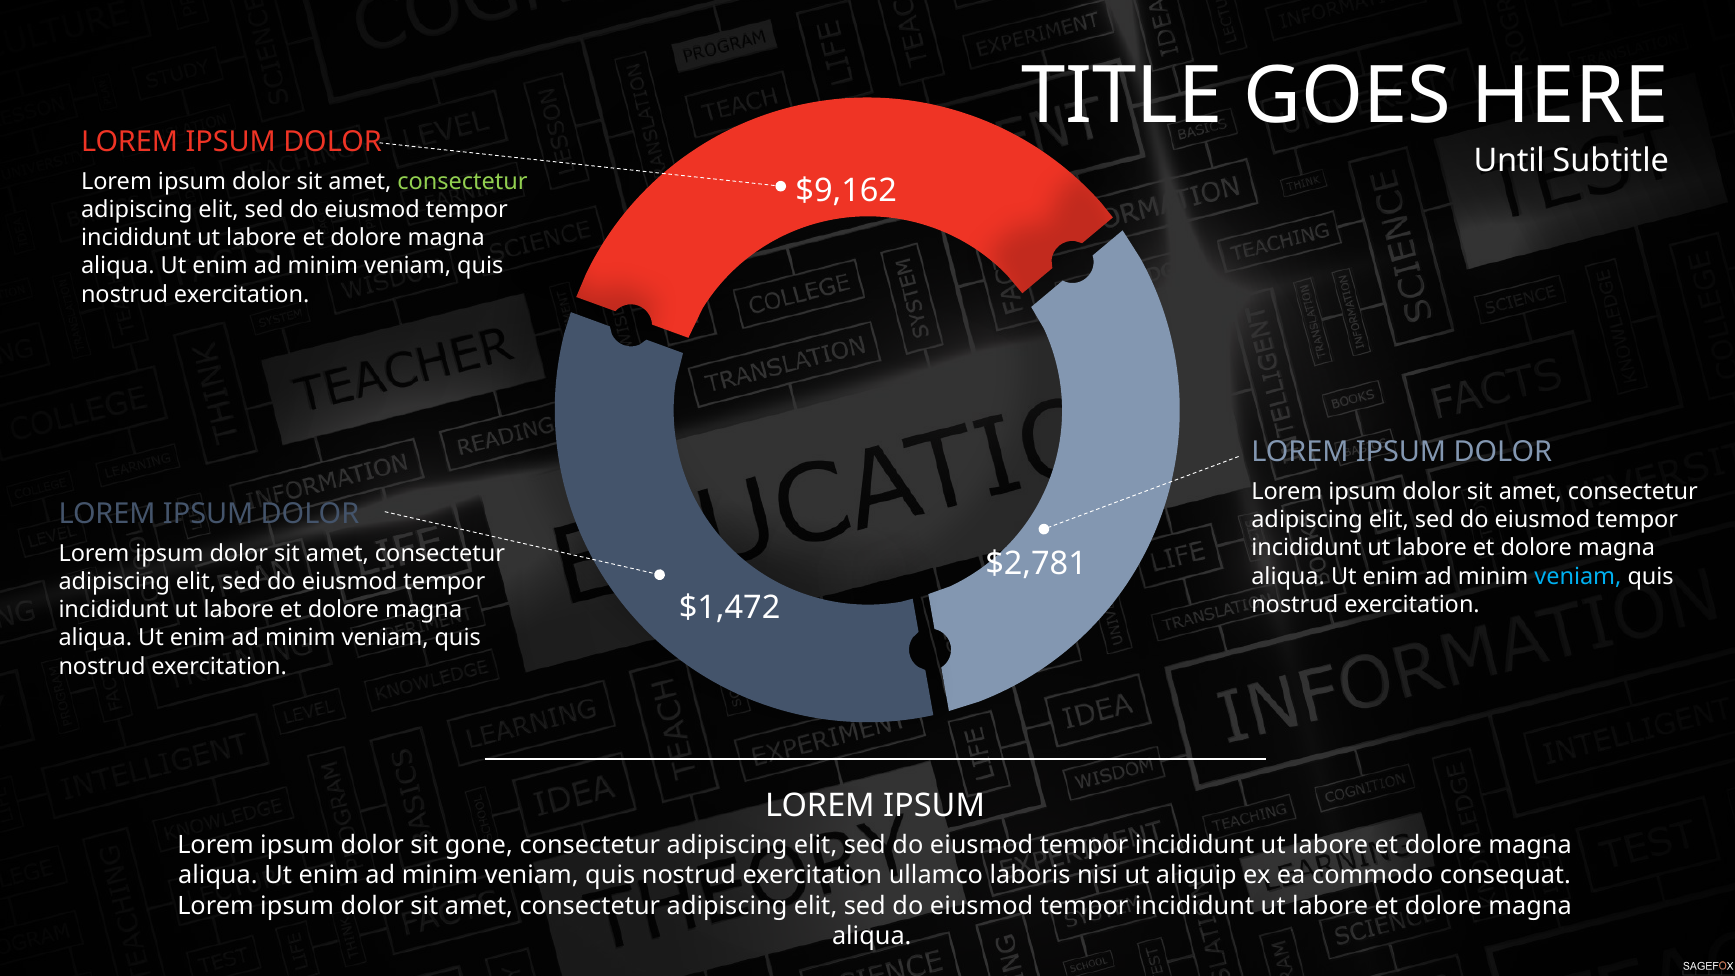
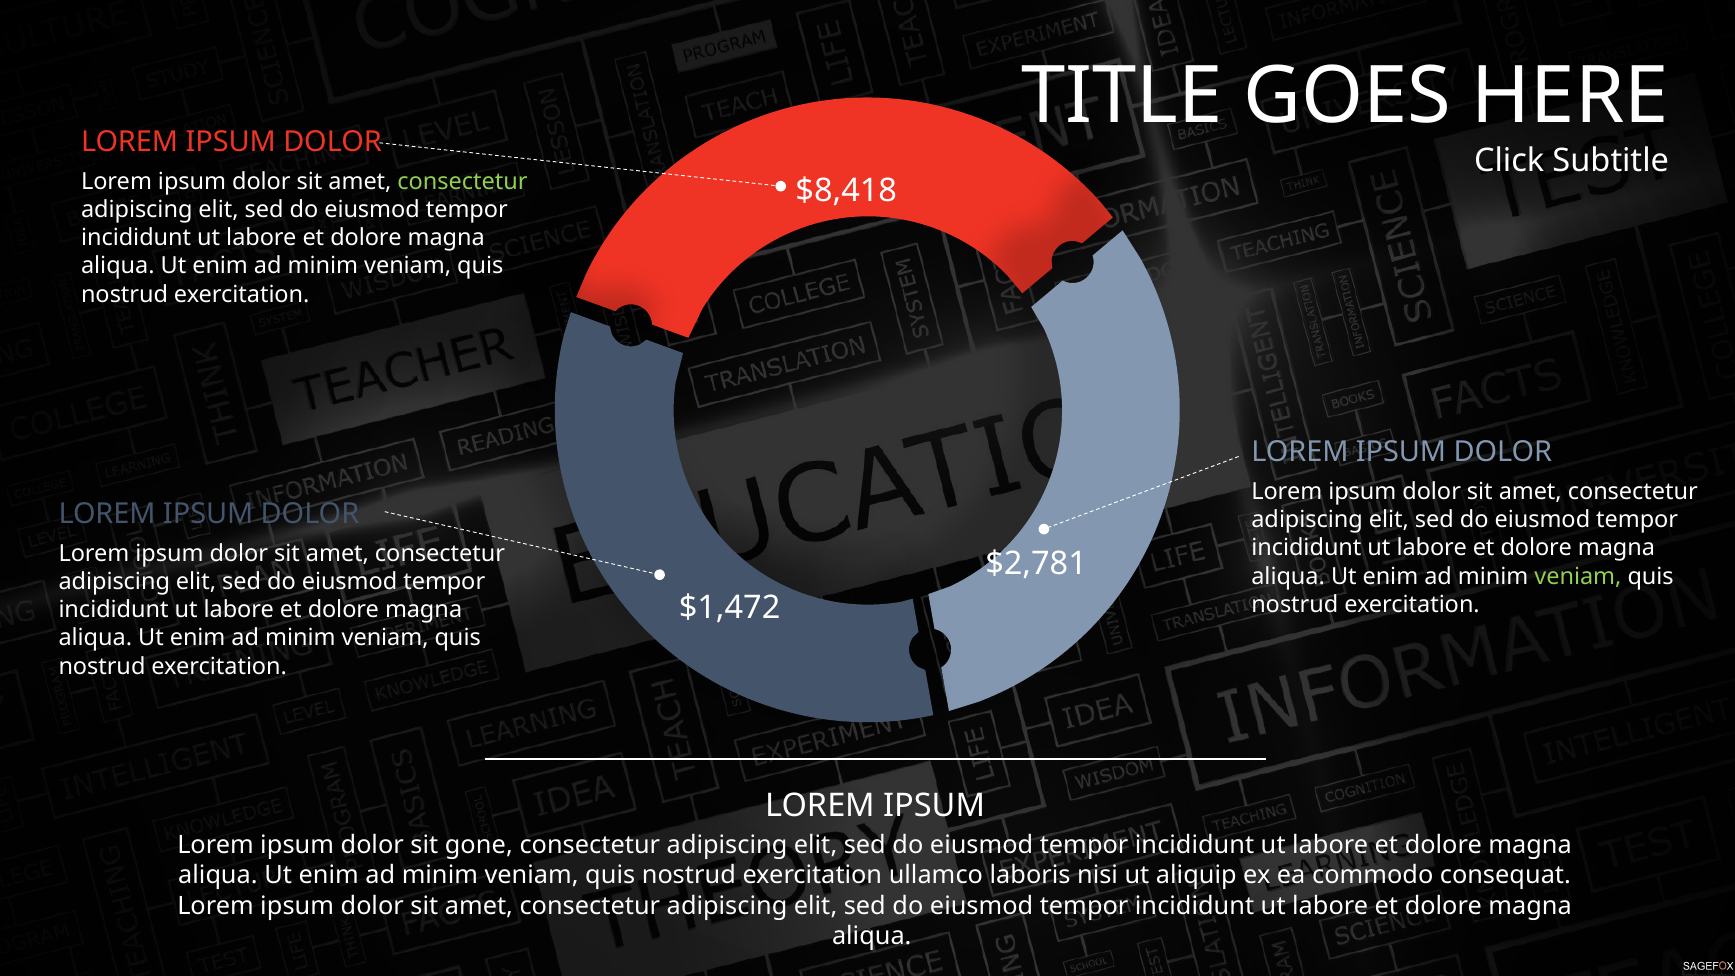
Until: Until -> Click
$9,162: $9,162 -> $8,418
veniam at (1578, 576) colour: light blue -> light green
